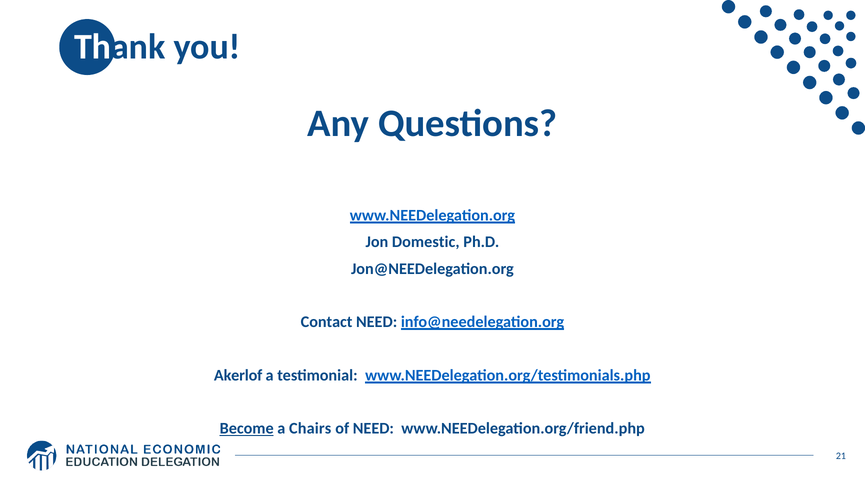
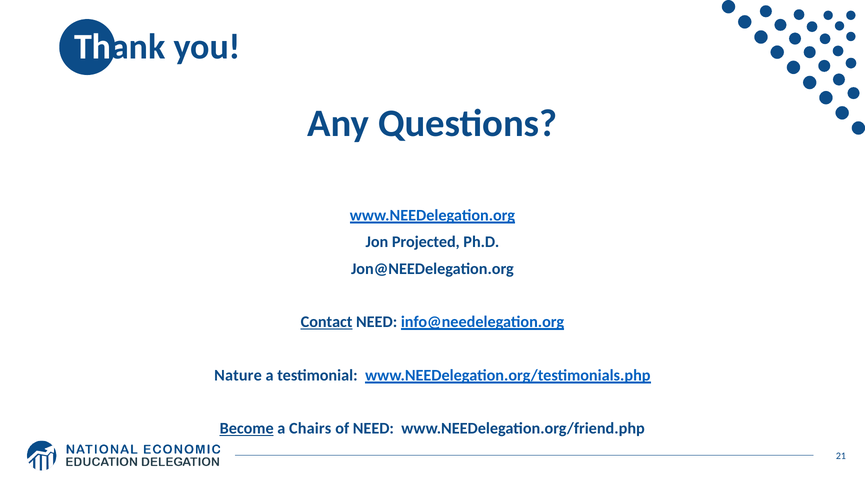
Domestic: Domestic -> Projected
Contact underline: none -> present
Akerlof: Akerlof -> Nature
